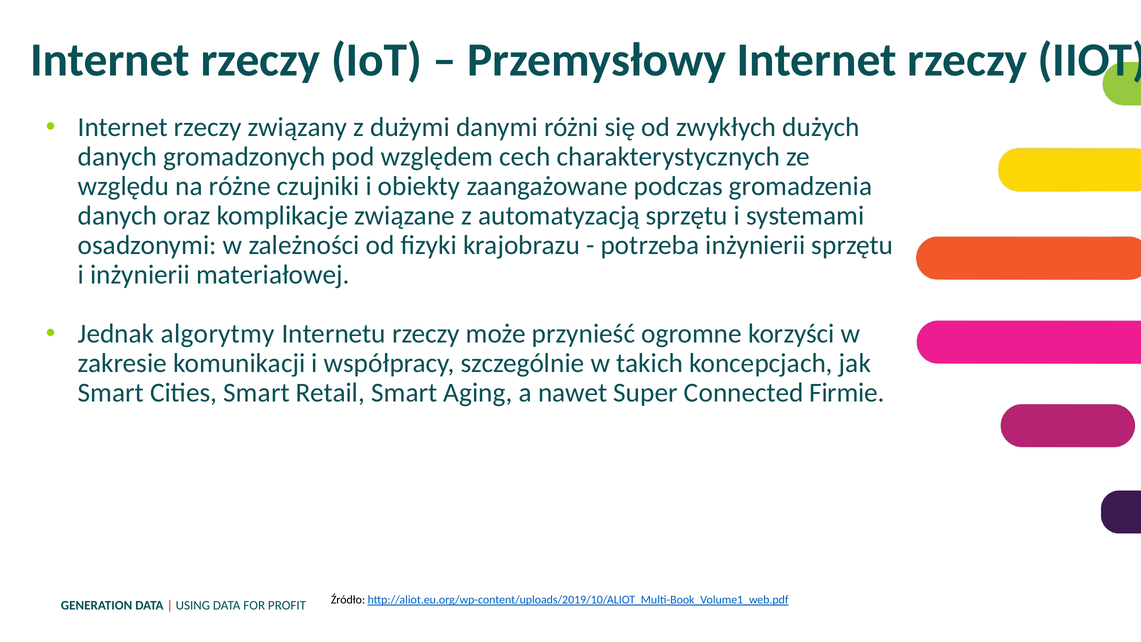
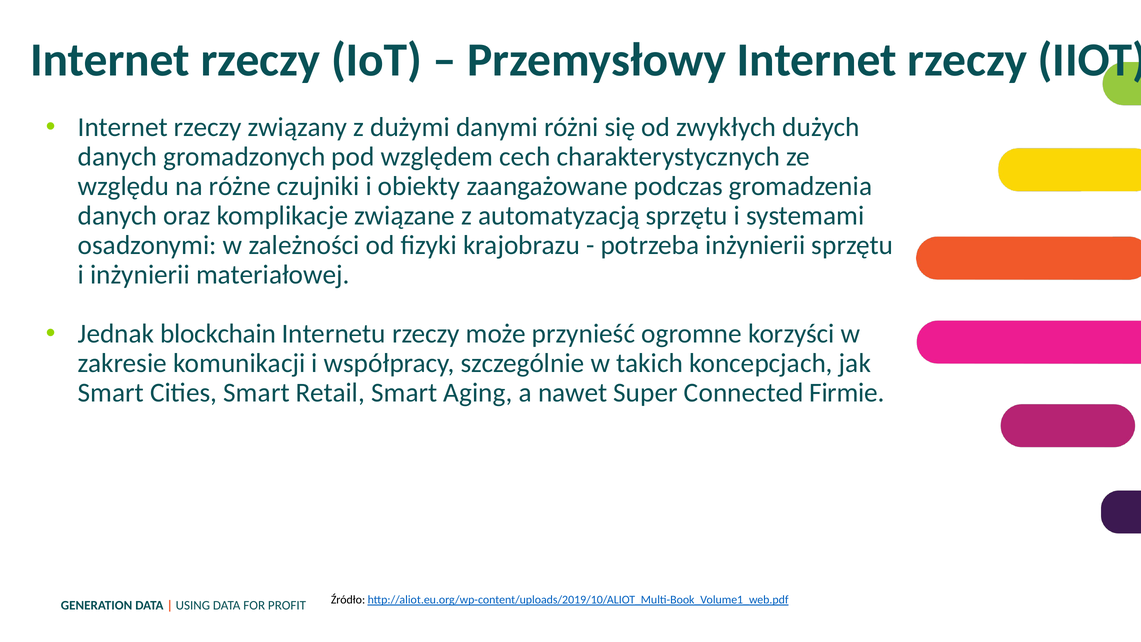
algorytmy: algorytmy -> blockchain
